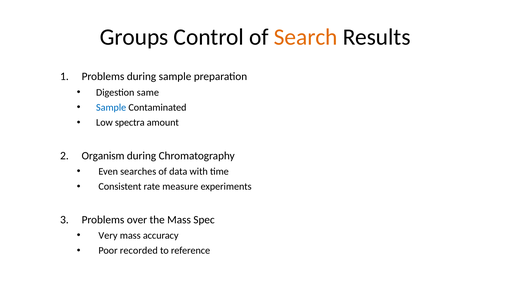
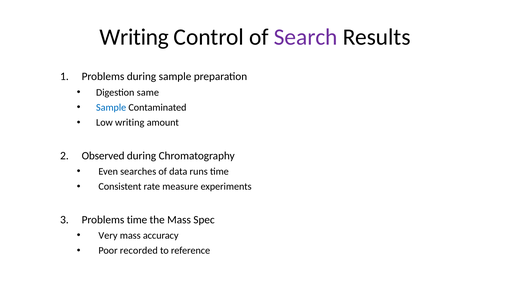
Groups at (134, 37): Groups -> Writing
Search colour: orange -> purple
Low spectra: spectra -> writing
Organism: Organism -> Observed
with: with -> runs
Problems over: over -> time
